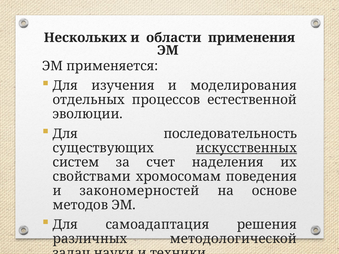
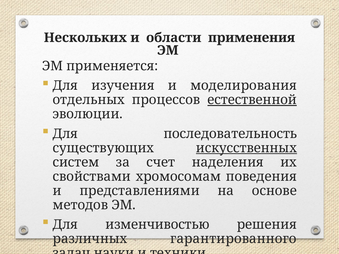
естественной underline: none -> present
закономерностей: закономерностей -> представлениями
самоадаптация: самоадаптация -> изменчивостью
методологической: методологической -> гарантированного
